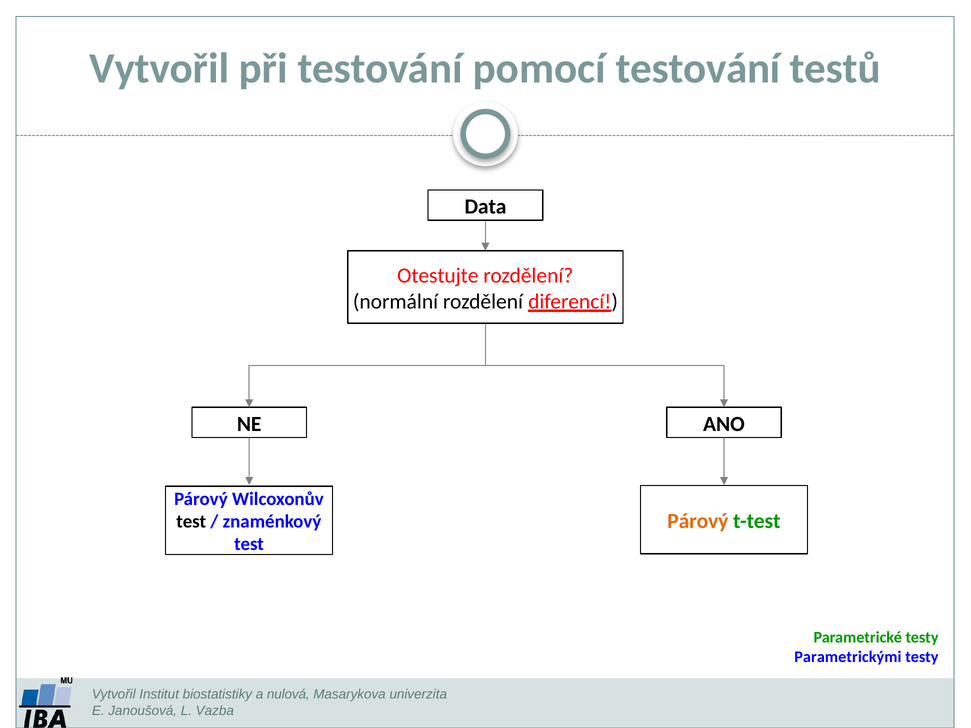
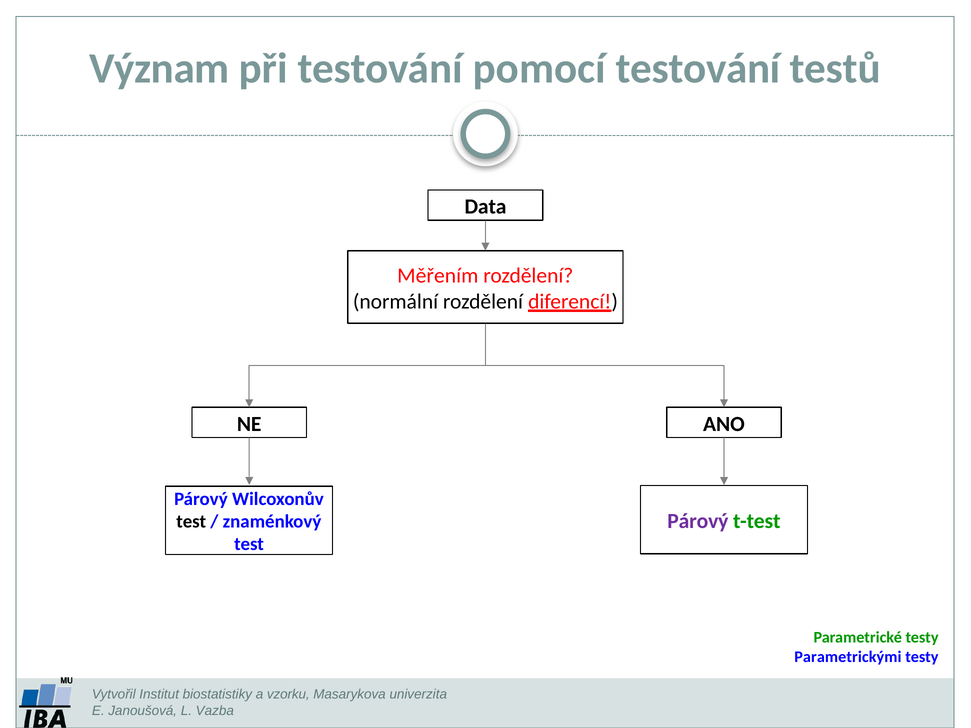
Vytvořil at (159, 69): Vytvořil -> Význam
Otestujte: Otestujte -> Měřením
Párový at (698, 521) colour: orange -> purple
nulová: nulová -> vzorku
